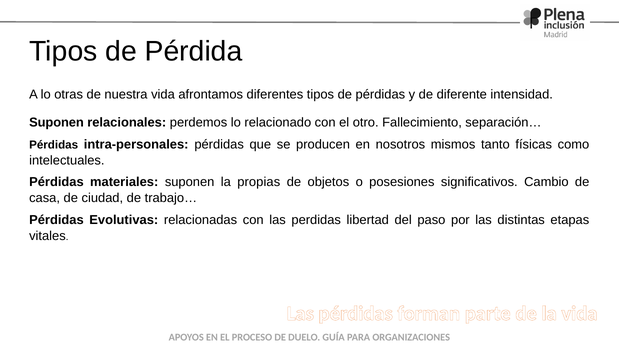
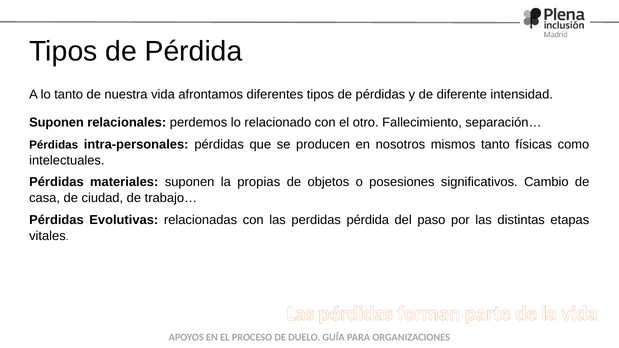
lo otras: otras -> tanto
perdidas libertad: libertad -> pérdida
